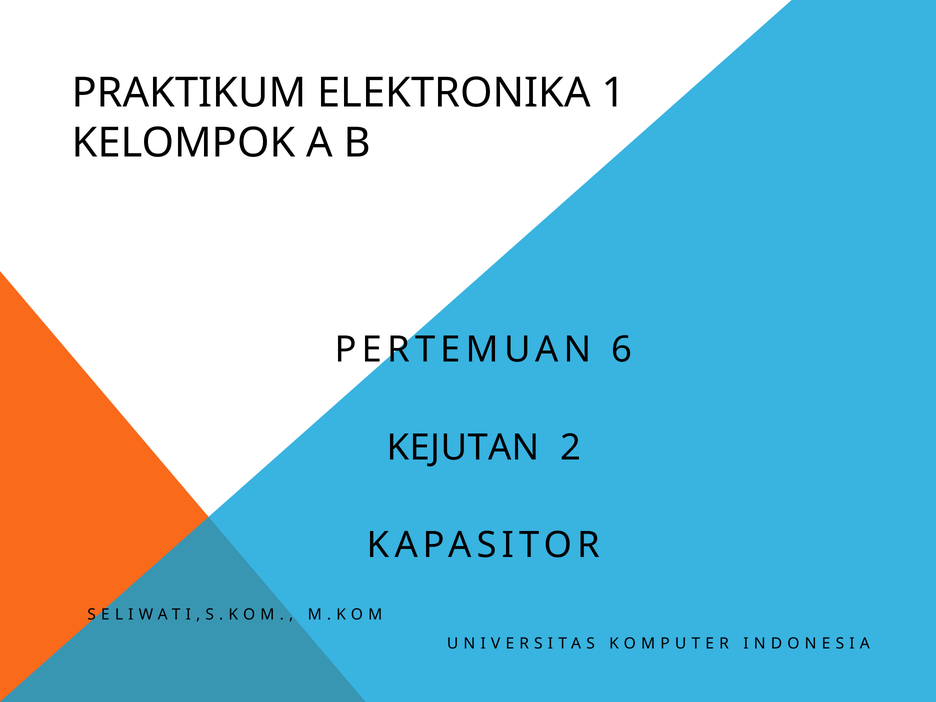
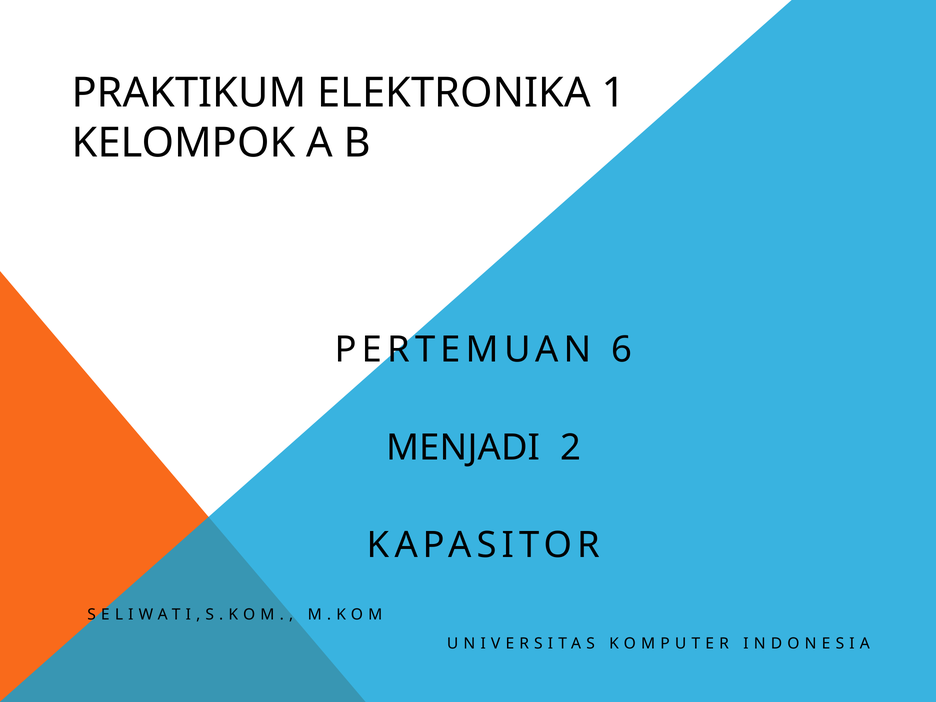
KEJUTAN: KEJUTAN -> MENJADI
